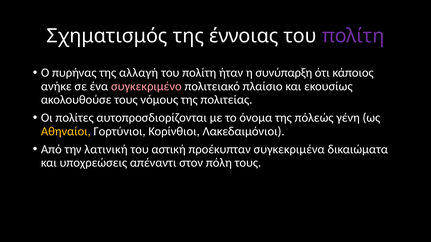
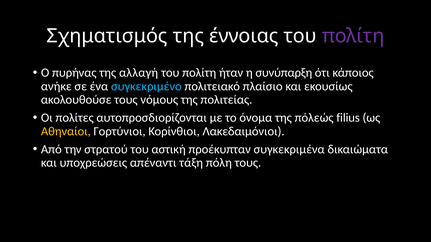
συγκεκριμένο colour: pink -> light blue
γένη: γένη -> filius
λατινική: λατινική -> στρατού
στον: στον -> τάξη
